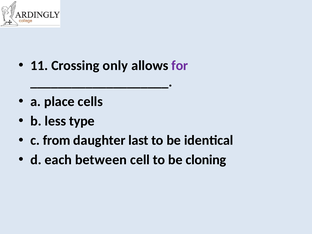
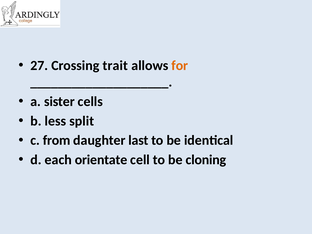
11: 11 -> 27
only: only -> trait
for colour: purple -> orange
place: place -> sister
type: type -> split
between: between -> orientate
